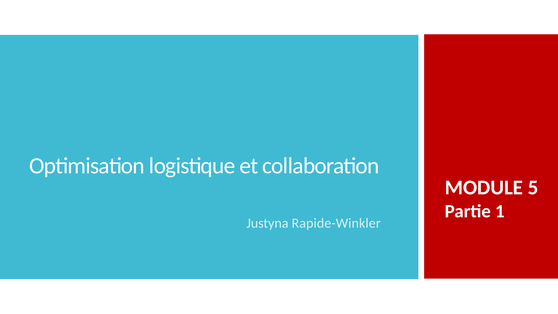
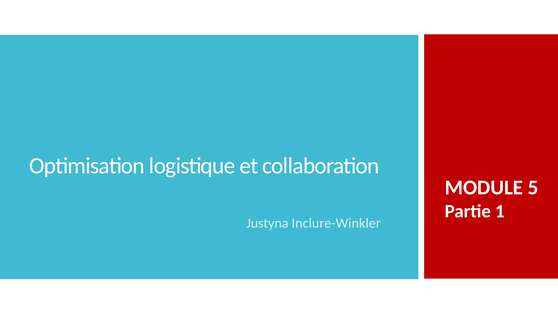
Rapide-Winkler: Rapide-Winkler -> Inclure-Winkler
